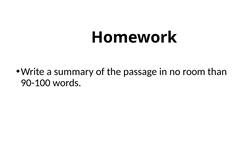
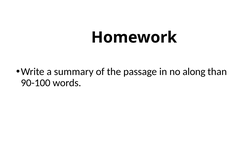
room: room -> along
